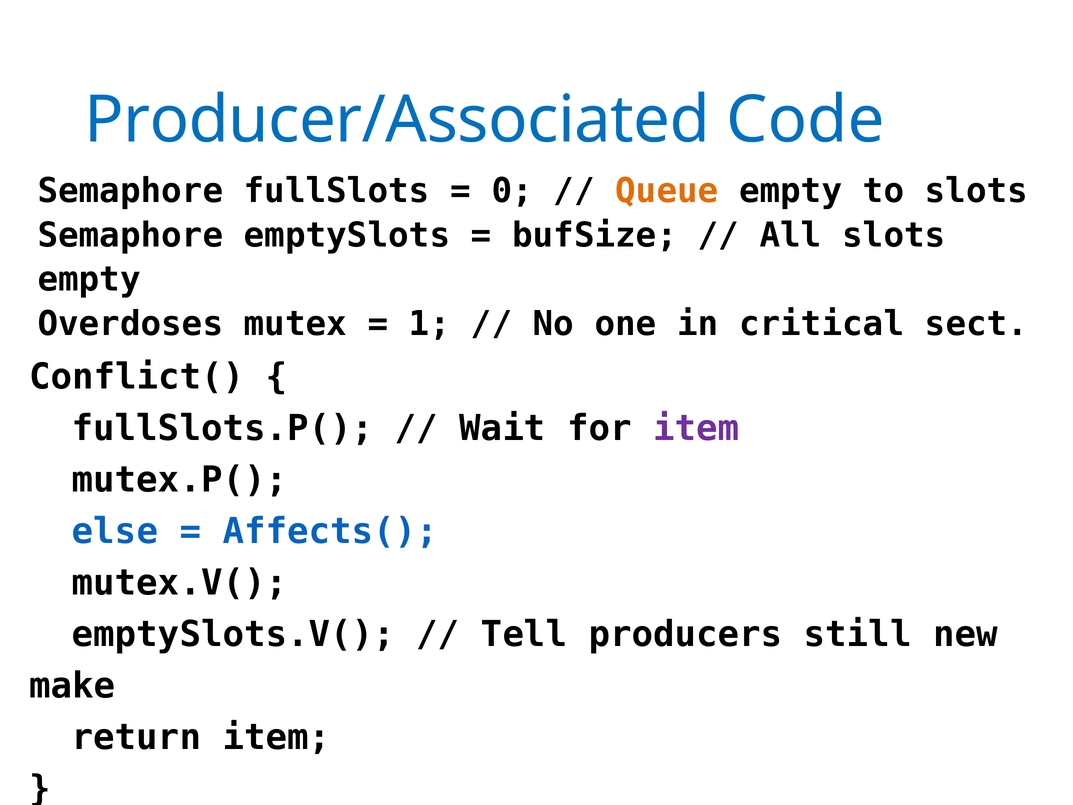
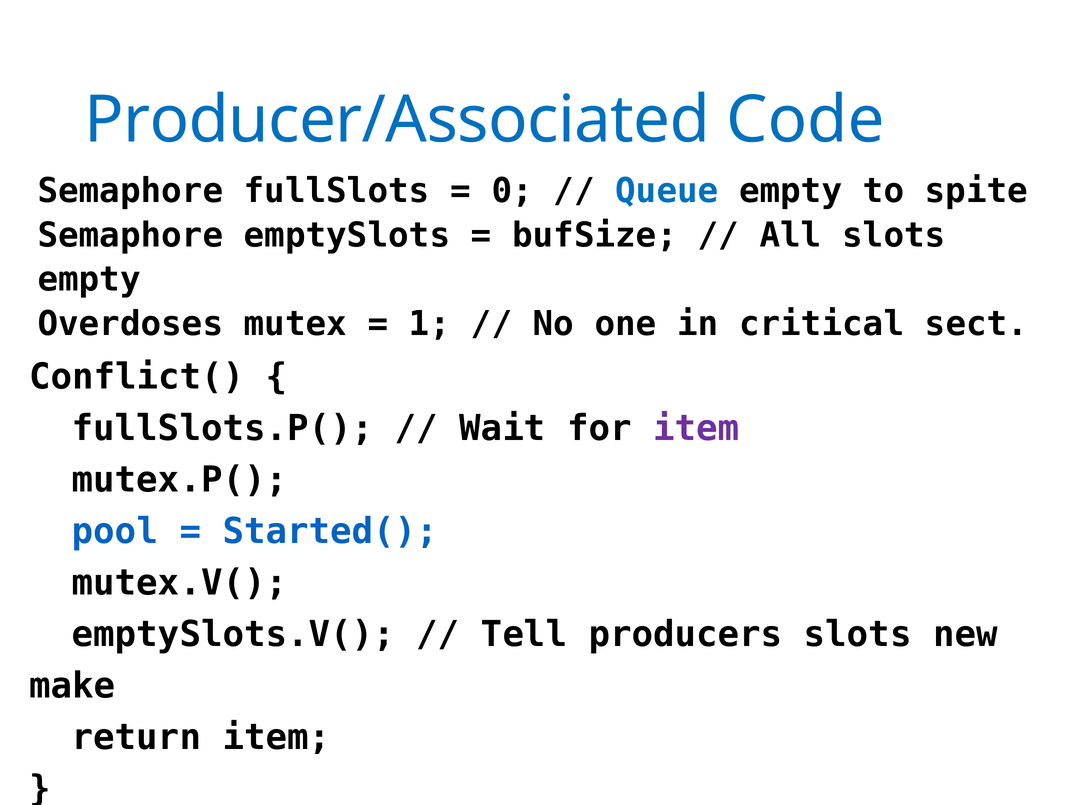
Queue colour: orange -> blue
to slots: slots -> spite
else: else -> pool
Affects(: Affects( -> Started(
producers still: still -> slots
